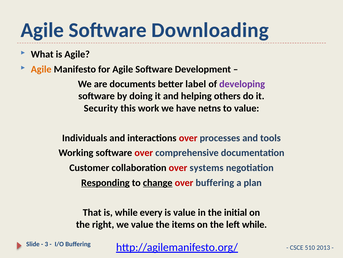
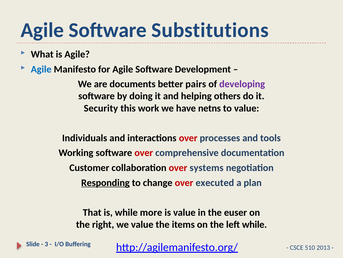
Downloading: Downloading -> Substitutions
Agile at (41, 69) colour: orange -> blue
label: label -> pairs
change underline: present -> none
over buffering: buffering -> executed
every: every -> more
initial: initial -> euser
